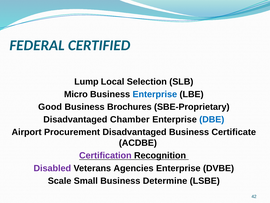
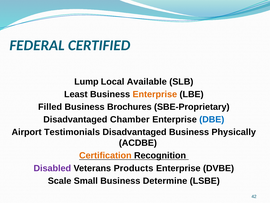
Selection: Selection -> Available
Micro: Micro -> Least
Enterprise at (155, 94) colour: blue -> orange
Good: Good -> Filled
Procurement: Procurement -> Testimonials
Certificate: Certificate -> Physically
Certification colour: purple -> orange
Agencies: Agencies -> Products
